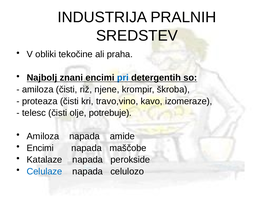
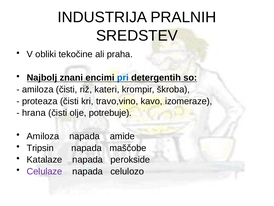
njene: njene -> kateri
telesc: telesc -> hrana
Encimi at (40, 148): Encimi -> Tripsin
Celulaze colour: blue -> purple
